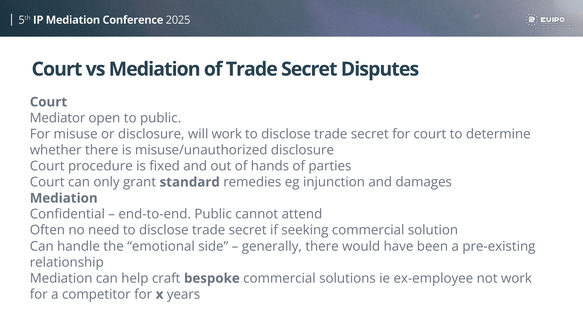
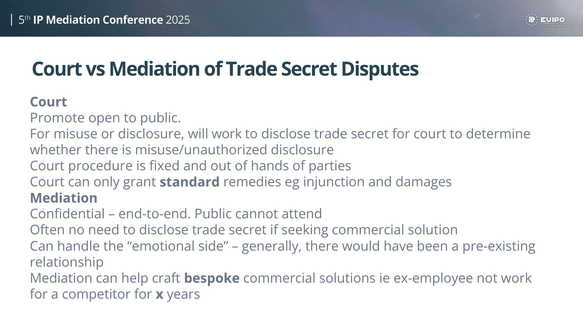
Mediator: Mediator -> Promote
